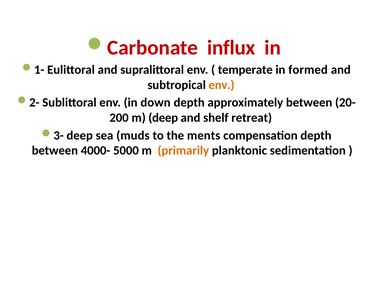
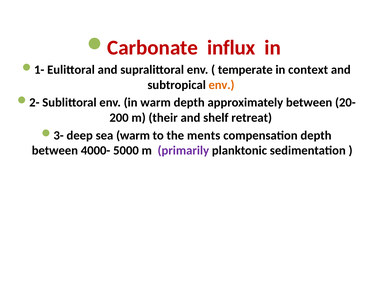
formed: formed -> context
in down: down -> warm
m deep: deep -> their
sea muds: muds -> warm
primarily colour: orange -> purple
